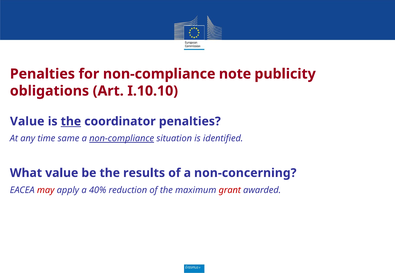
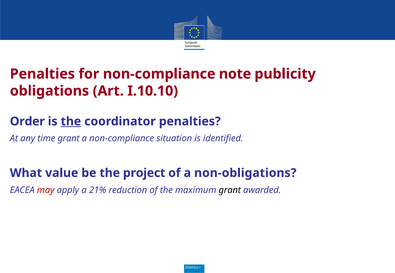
Value at (27, 122): Value -> Order
time same: same -> grant
non-compliance at (122, 139) underline: present -> none
results: results -> project
non-concerning: non-concerning -> non-obligations
40%: 40% -> 21%
grant at (230, 190) colour: red -> black
